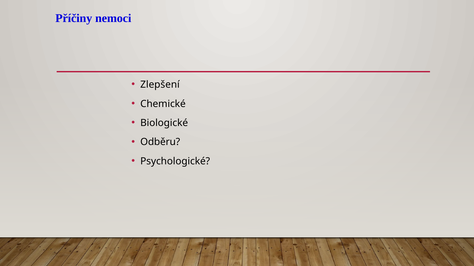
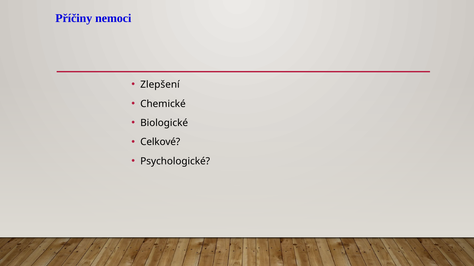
Odběru: Odběru -> Celkové
